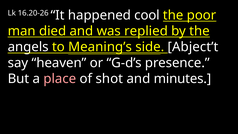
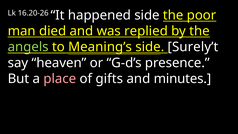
happened cool: cool -> side
angels colour: white -> light green
Abject’t: Abject’t -> Surely’t
shot: shot -> gifts
